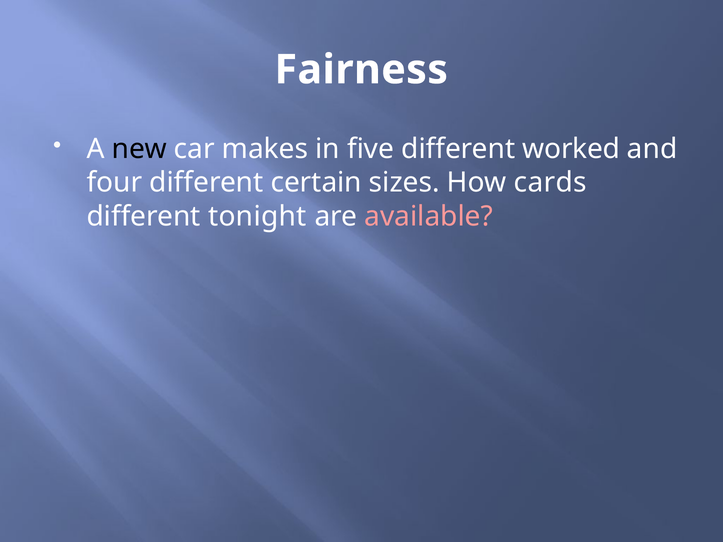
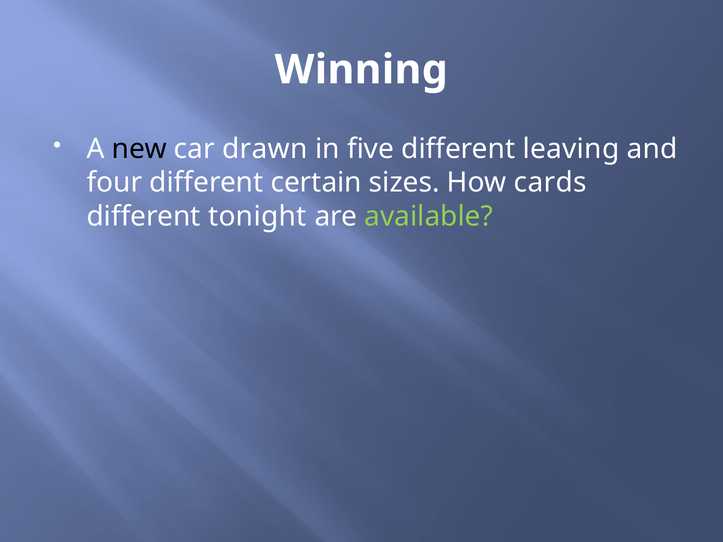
Fairness: Fairness -> Winning
makes: makes -> drawn
worked: worked -> leaving
available colour: pink -> light green
